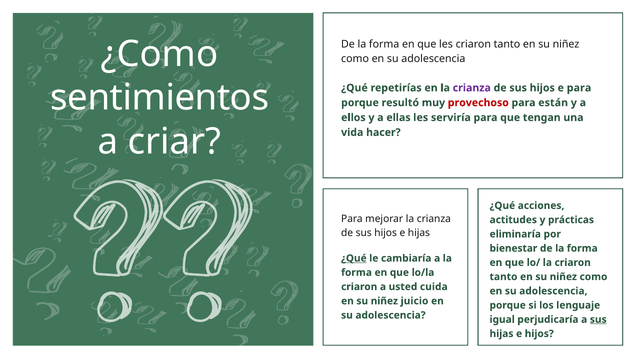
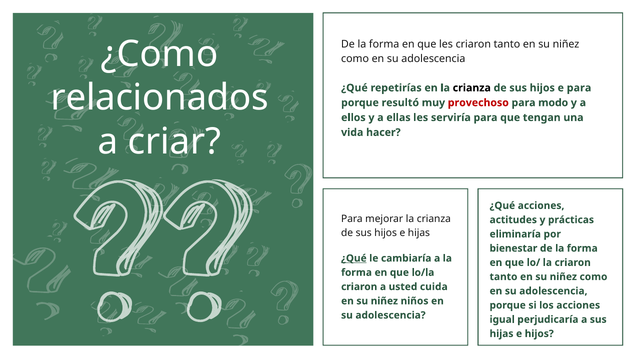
crianza at (472, 88) colour: purple -> black
sentimientos: sentimientos -> relacionados
están: están -> modo
juicio: juicio -> niños
los lenguaje: lenguaje -> acciones
sus at (598, 319) underline: present -> none
